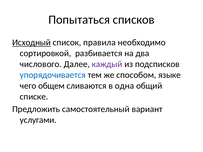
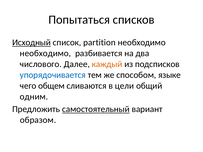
правила: правила -> partition
сортировкой at (45, 53): сортировкой -> необходимо
каждый colour: purple -> orange
одна: одна -> цели
списке: списке -> одним
самостоятельный underline: none -> present
услугами: услугами -> образом
